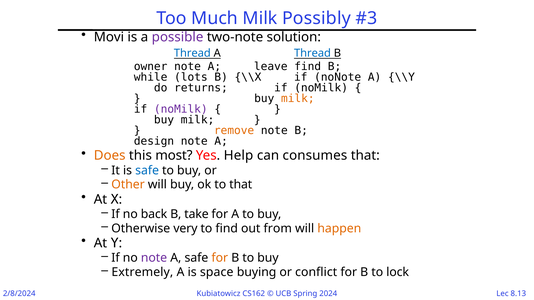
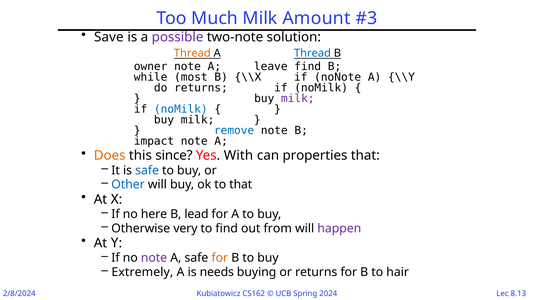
Possibly: Possibly -> Amount
Movi: Movi -> Save
Thread at (192, 53) colour: blue -> orange
lots: lots -> most
milk at (298, 99) colour: orange -> purple
noMilk at (181, 109) colour: purple -> blue
remove colour: orange -> blue
design: design -> impact
most: most -> since
Help: Help -> With
consumes: consumes -> properties
Other colour: orange -> blue
back: back -> here
take: take -> lead
happen colour: orange -> purple
space: space -> needs
or conflict: conflict -> returns
lock: lock -> hair
